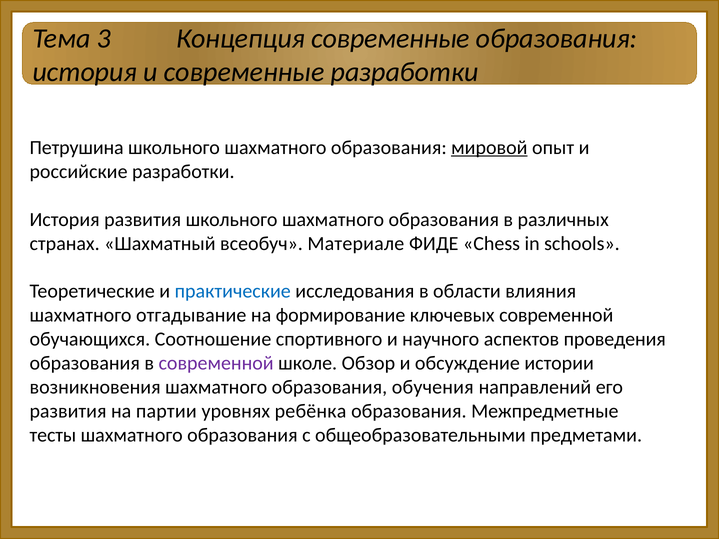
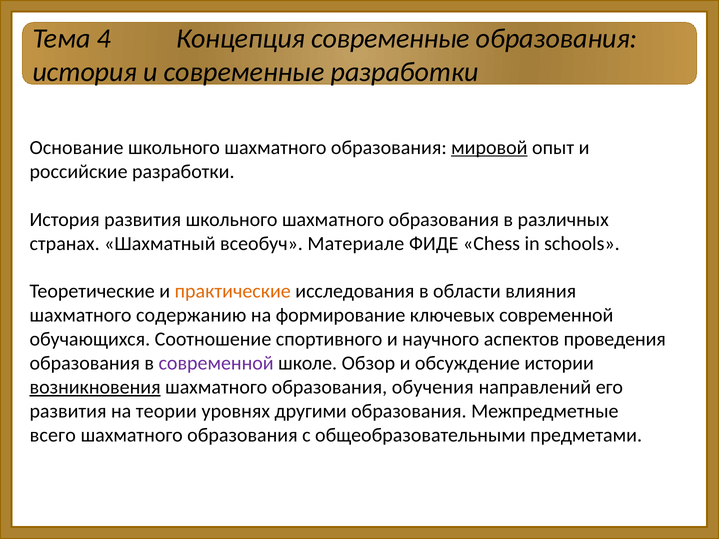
3: 3 -> 4
Петрушина: Петрушина -> Основание
практические colour: blue -> orange
отгадывание: отгадывание -> содержанию
возникновения underline: none -> present
партии: партии -> теории
ребёнка: ребёнка -> другими
тесты: тесты -> всего
